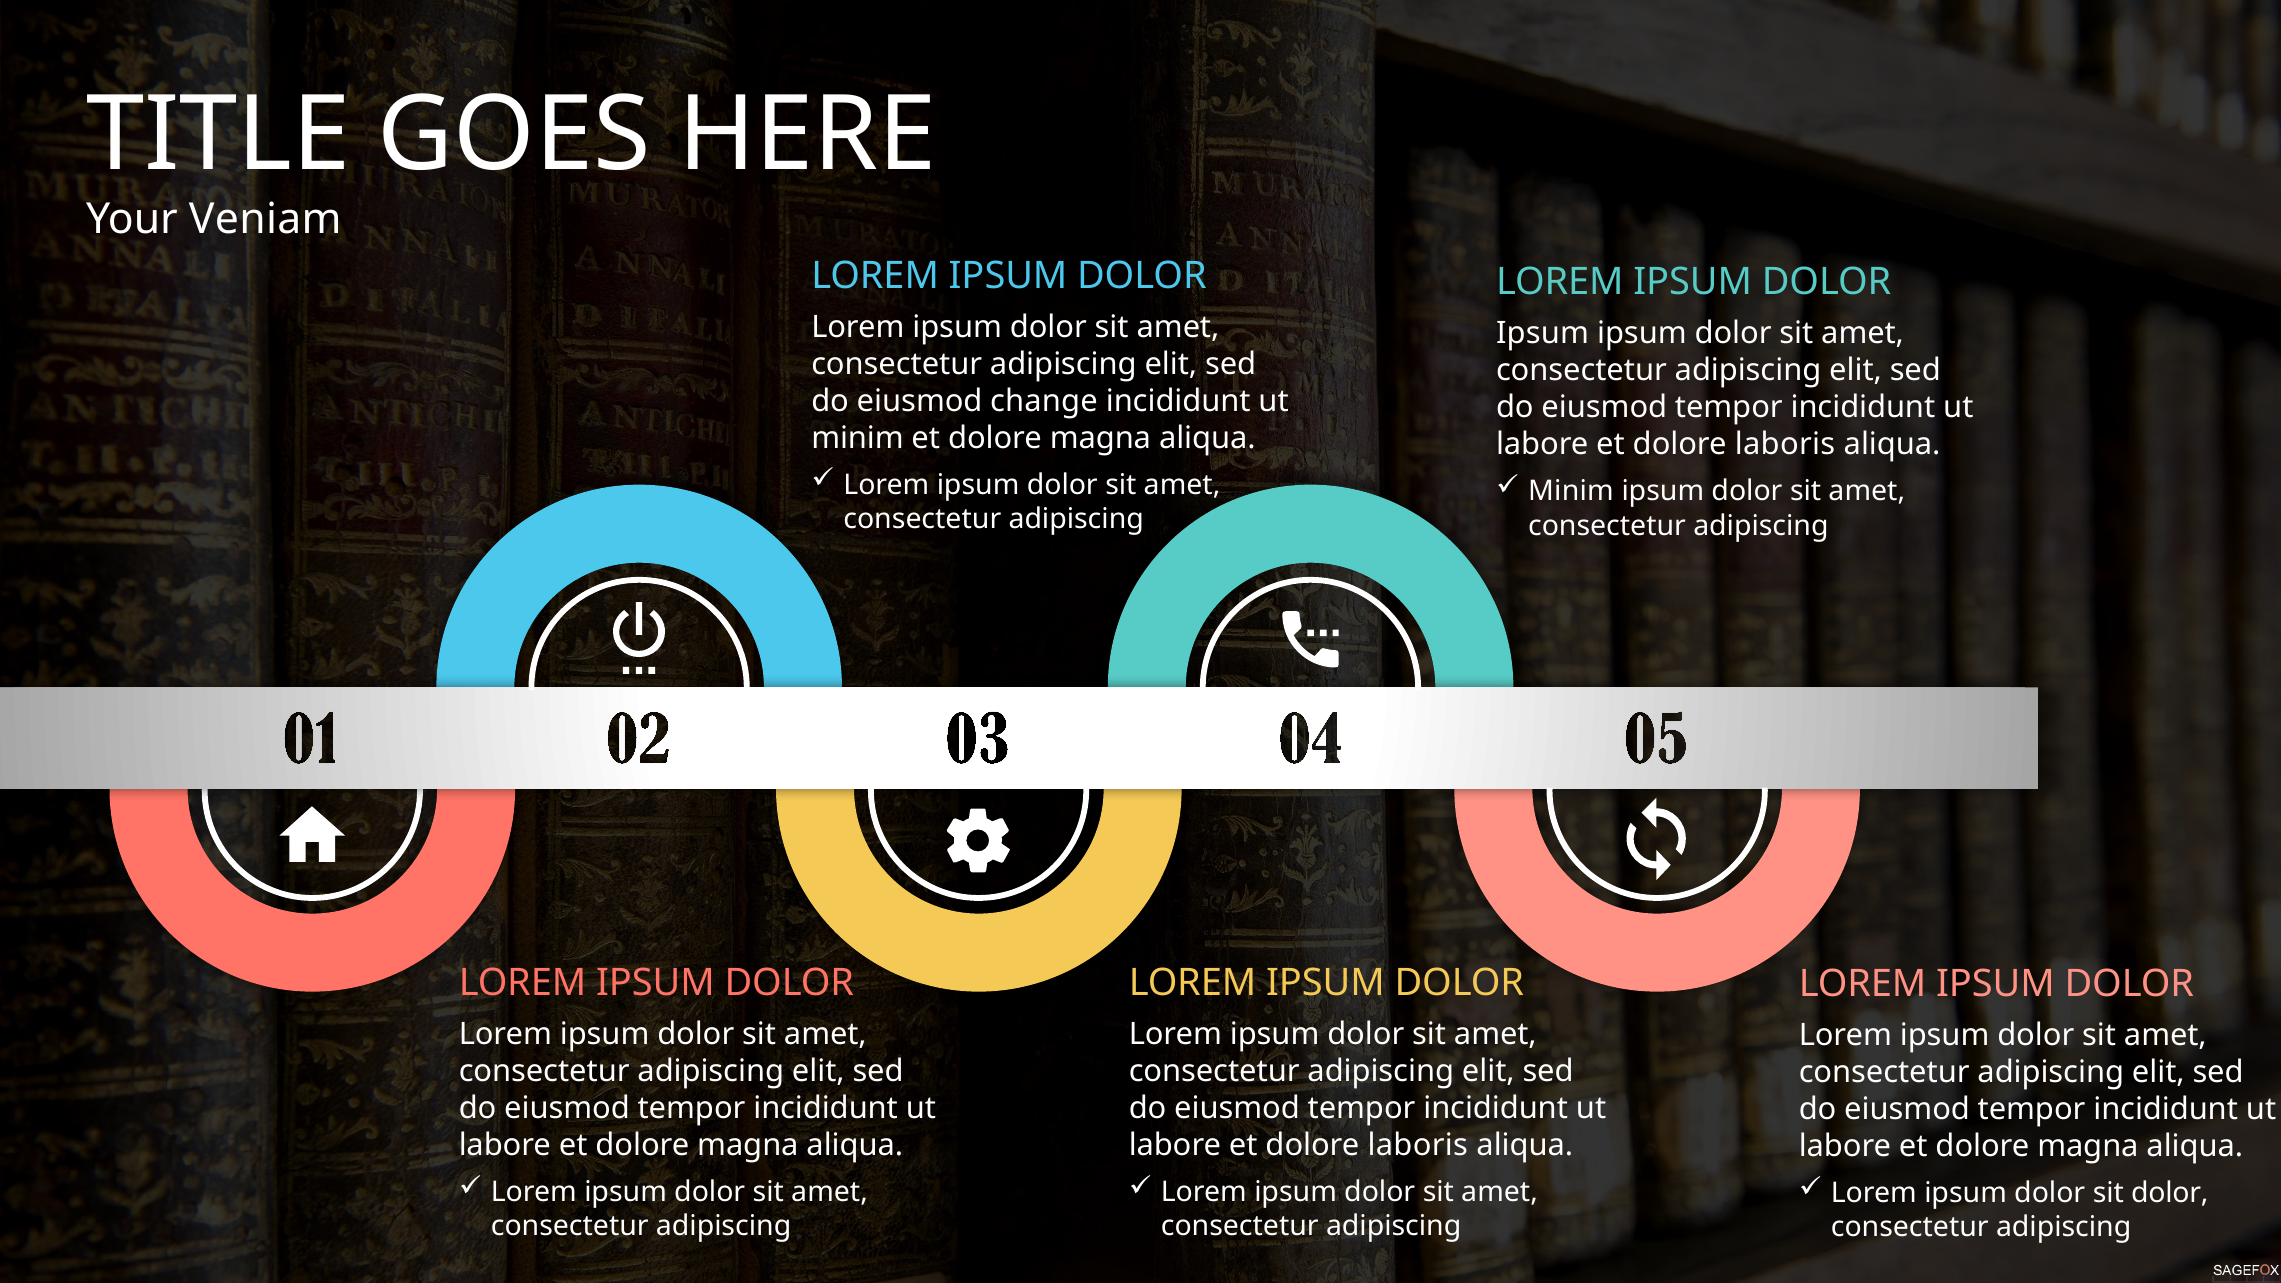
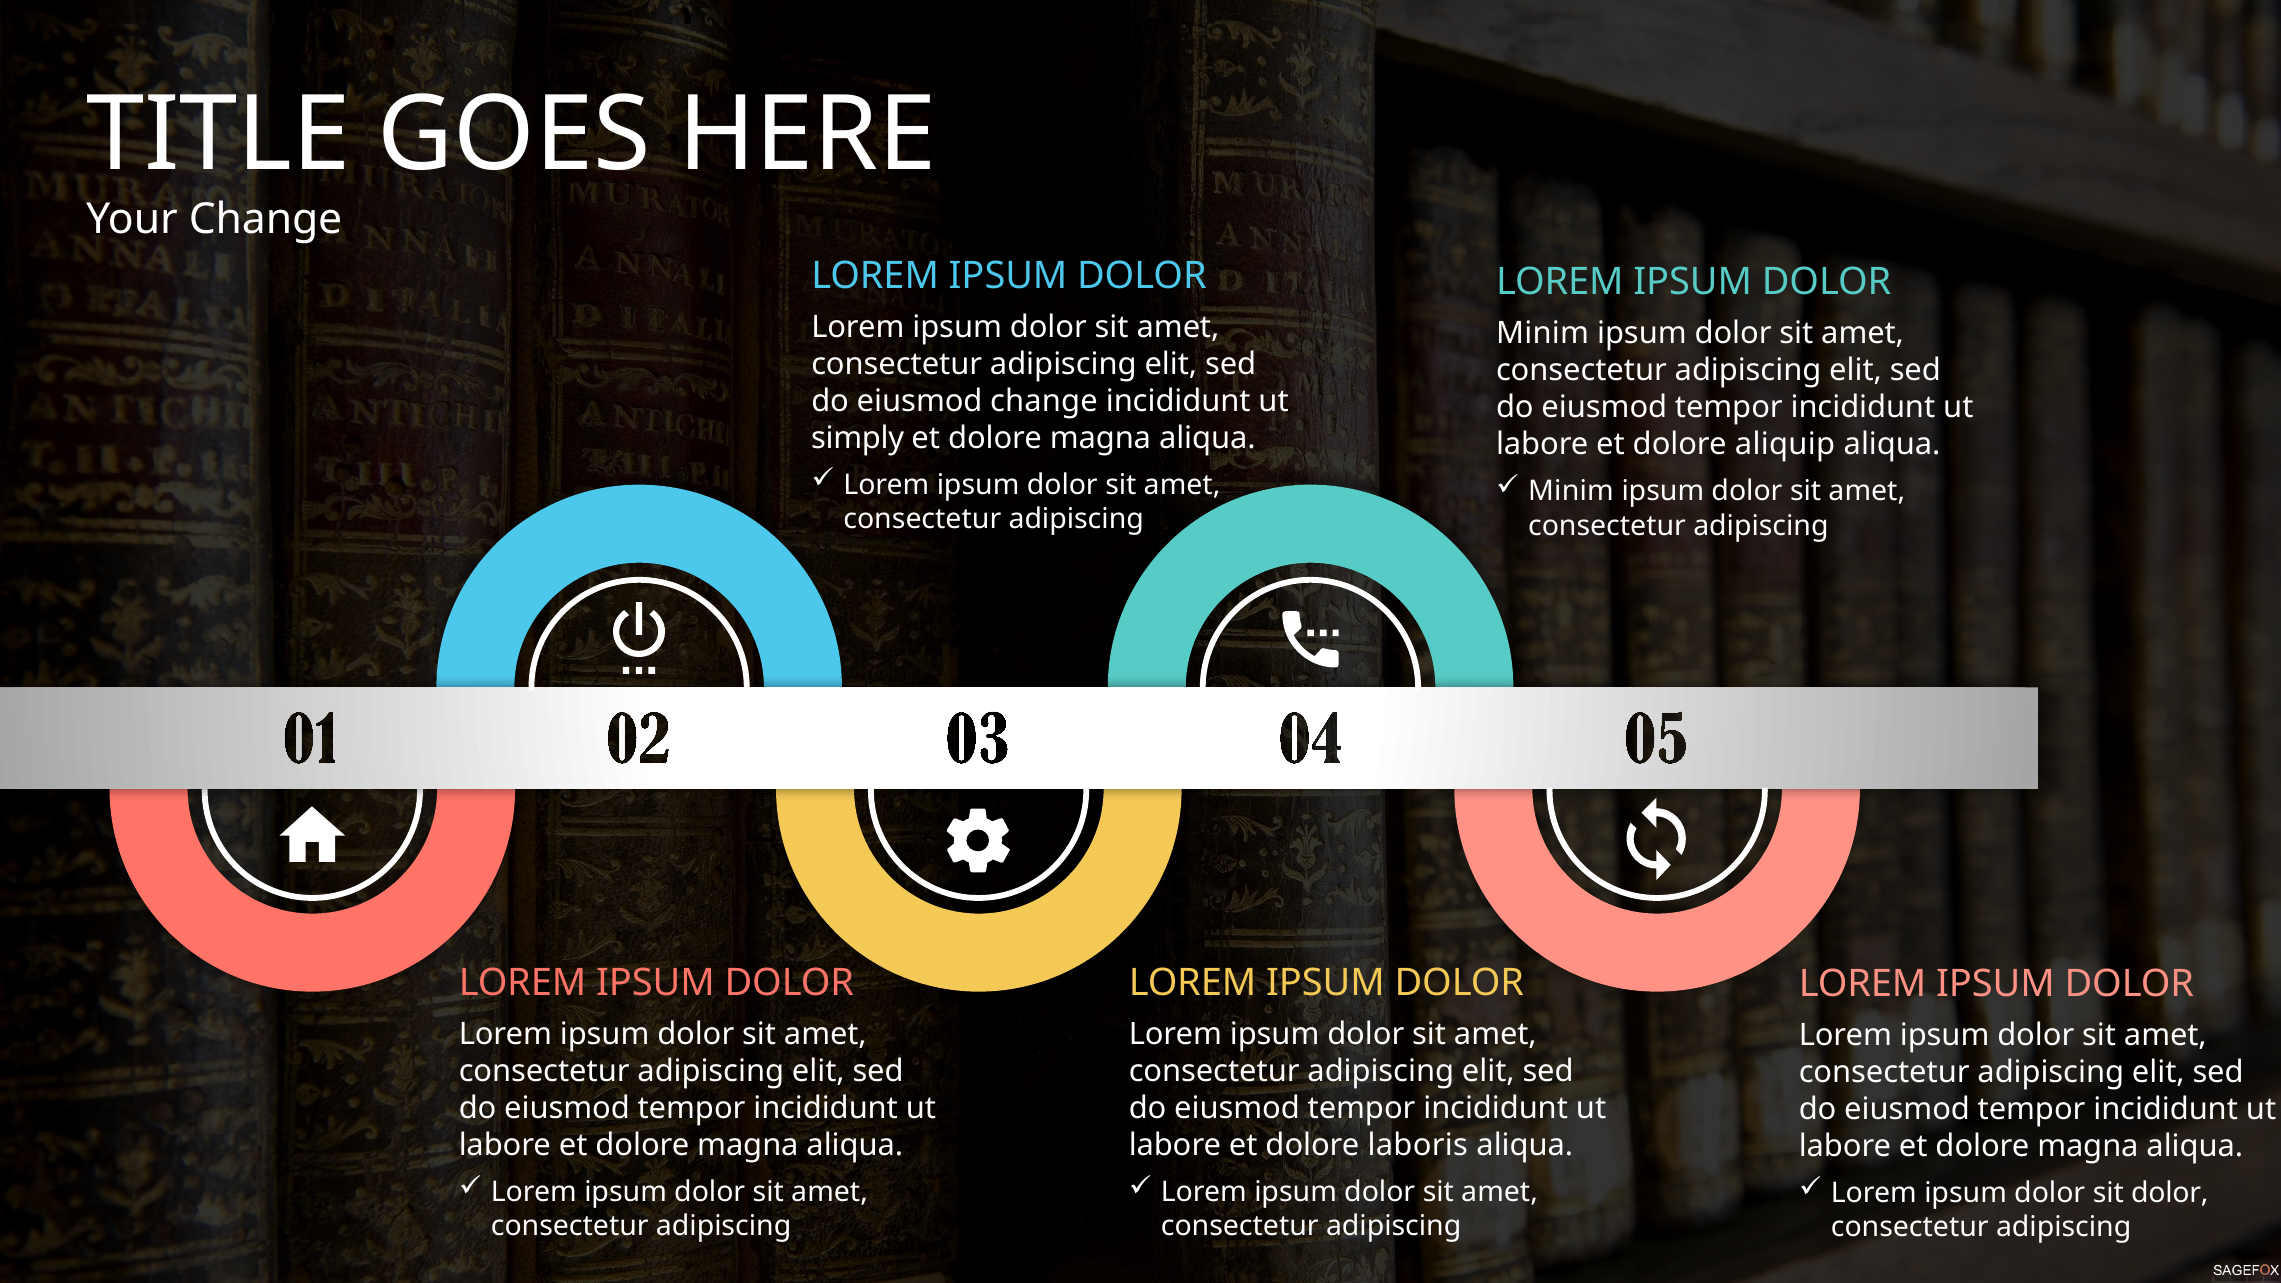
Your Veniam: Veniam -> Change
Ipsum at (1543, 333): Ipsum -> Minim
minim at (858, 438): minim -> simply
laboris at (1785, 445): laboris -> aliquip
